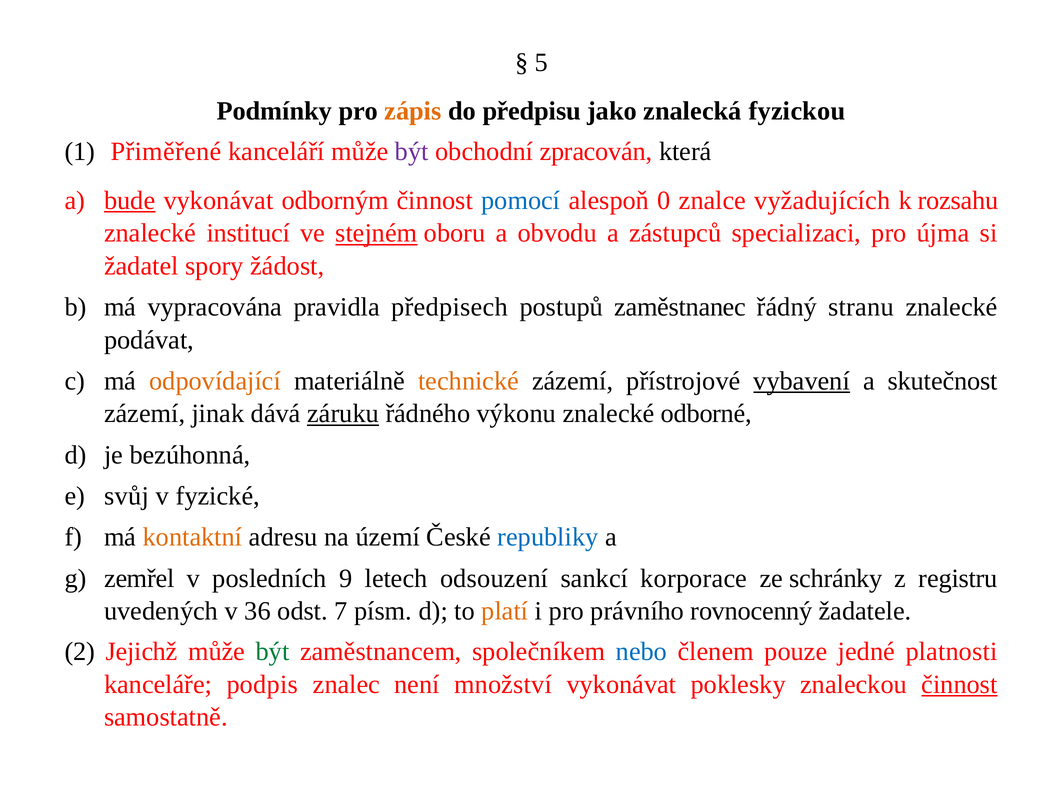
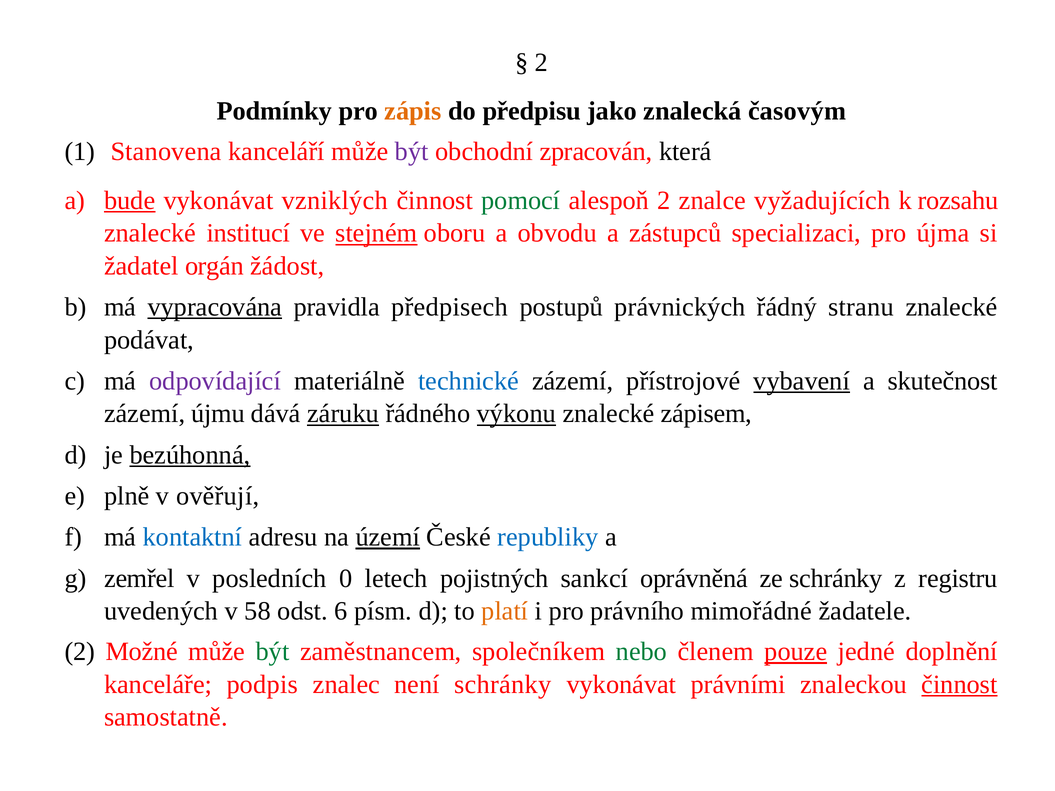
5 at (541, 62): 5 -> 2
fyzickou: fyzickou -> časovým
Přiměřené: Přiměřené -> Stanovena
odborným: odborným -> vzniklých
pomocí colour: blue -> green
alespoň 0: 0 -> 2
spory: spory -> orgán
vypracována underline: none -> present
zaměstnanec: zaměstnanec -> právnických
odpovídající colour: orange -> purple
technické colour: orange -> blue
jinak: jinak -> újmu
výkonu underline: none -> present
odborné: odborné -> zápisem
bezúhonná underline: none -> present
svůj: svůj -> plně
fyzické: fyzické -> ověřují
kontaktní colour: orange -> blue
území underline: none -> present
9: 9 -> 0
odsouzení: odsouzení -> pojistných
korporace: korporace -> oprávněná
36: 36 -> 58
7: 7 -> 6
rovnocenný: rovnocenný -> mimořádné
Jejichž: Jejichž -> Možné
nebo colour: blue -> green
pouze underline: none -> present
platnosti: platnosti -> doplnění
není množství: množství -> schránky
poklesky: poklesky -> právními
